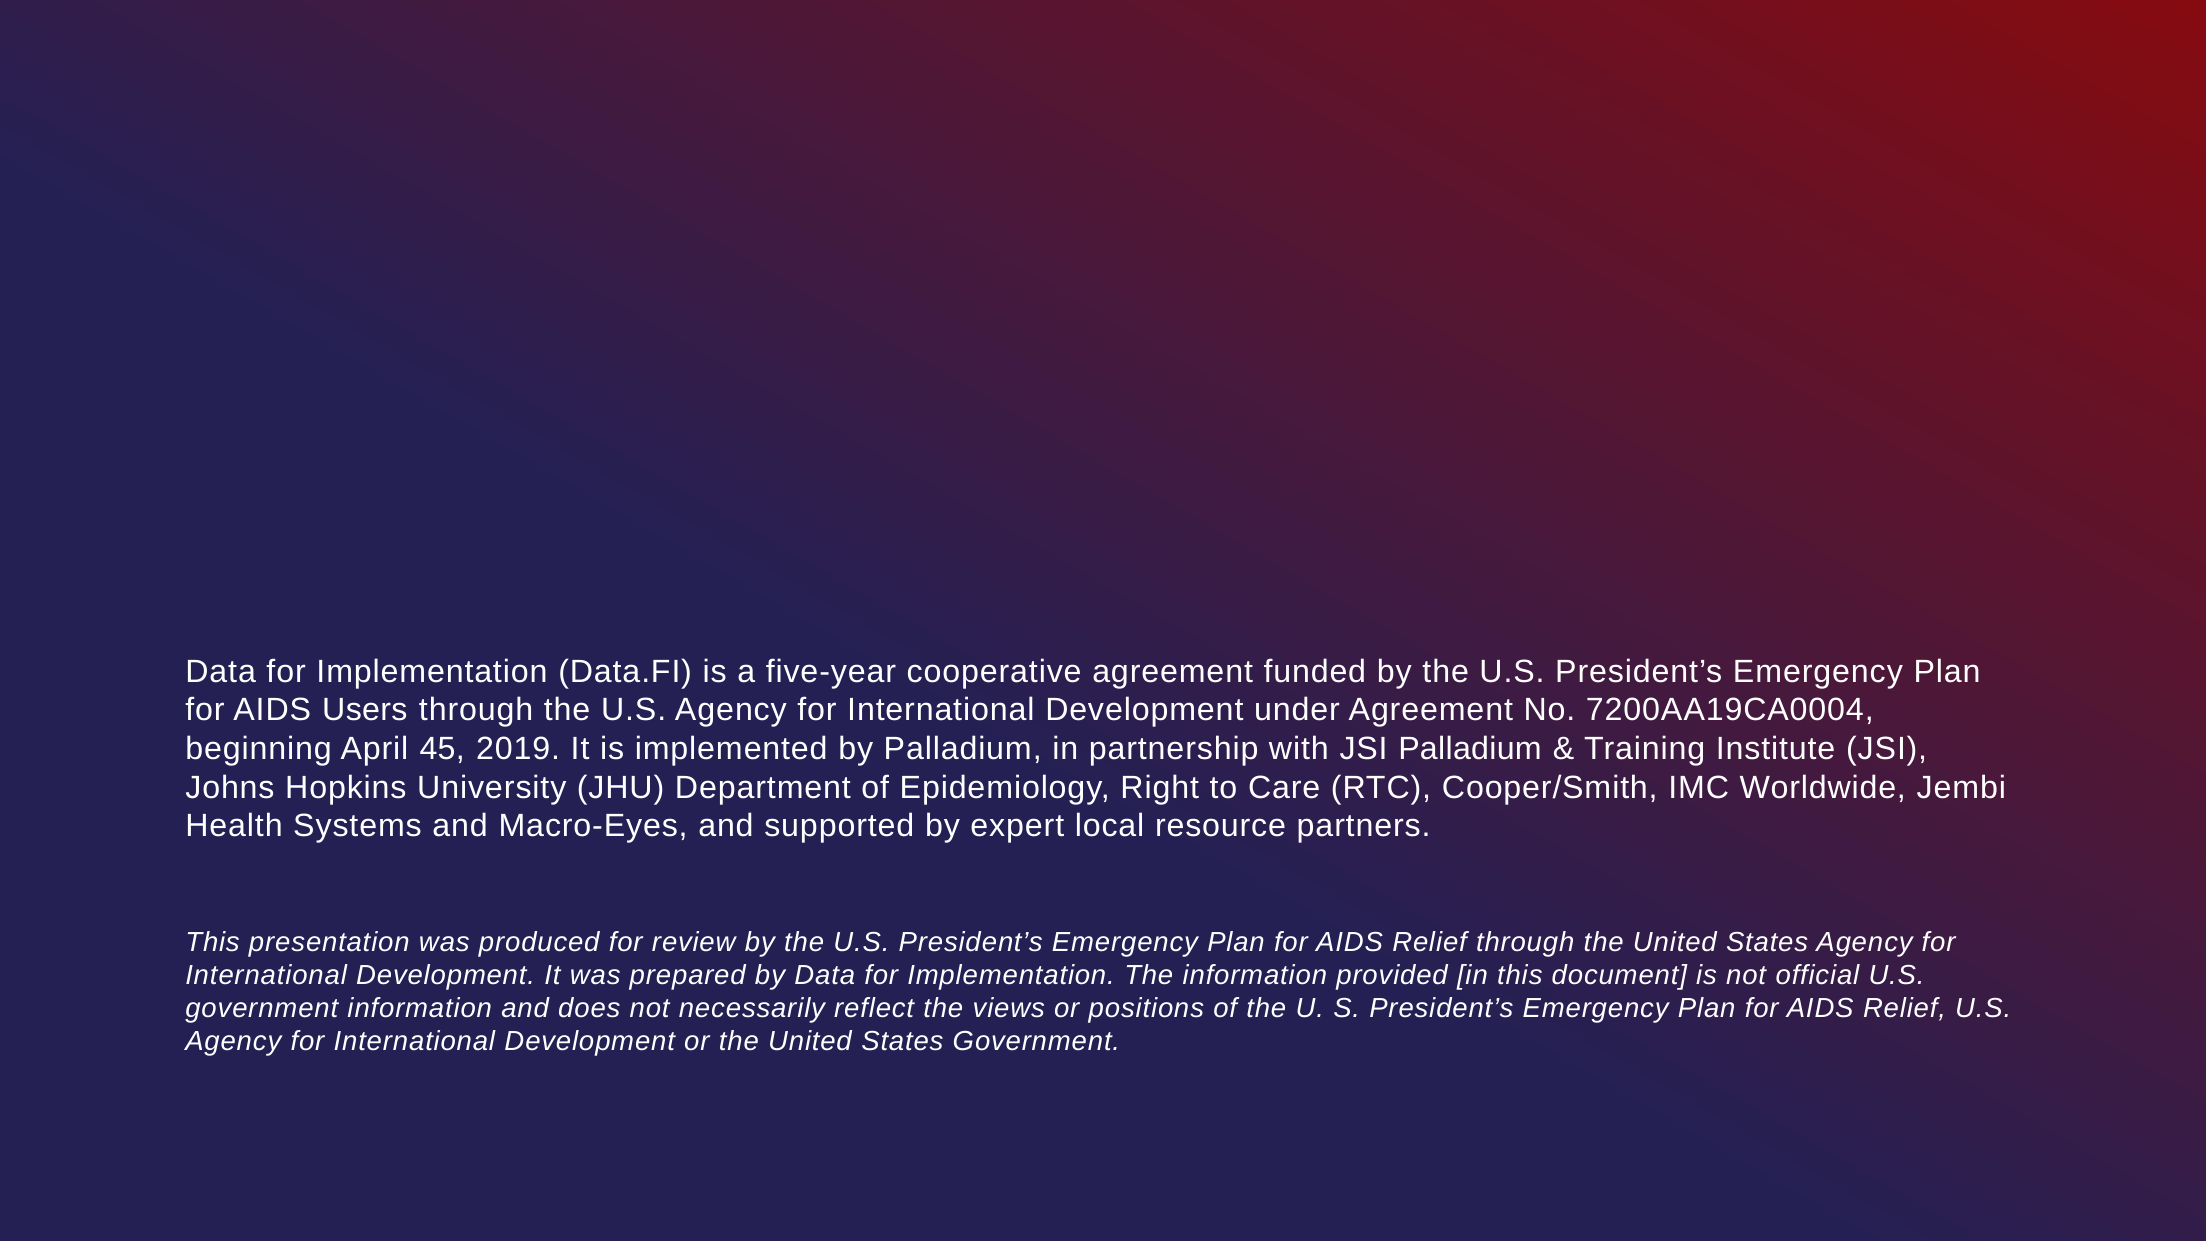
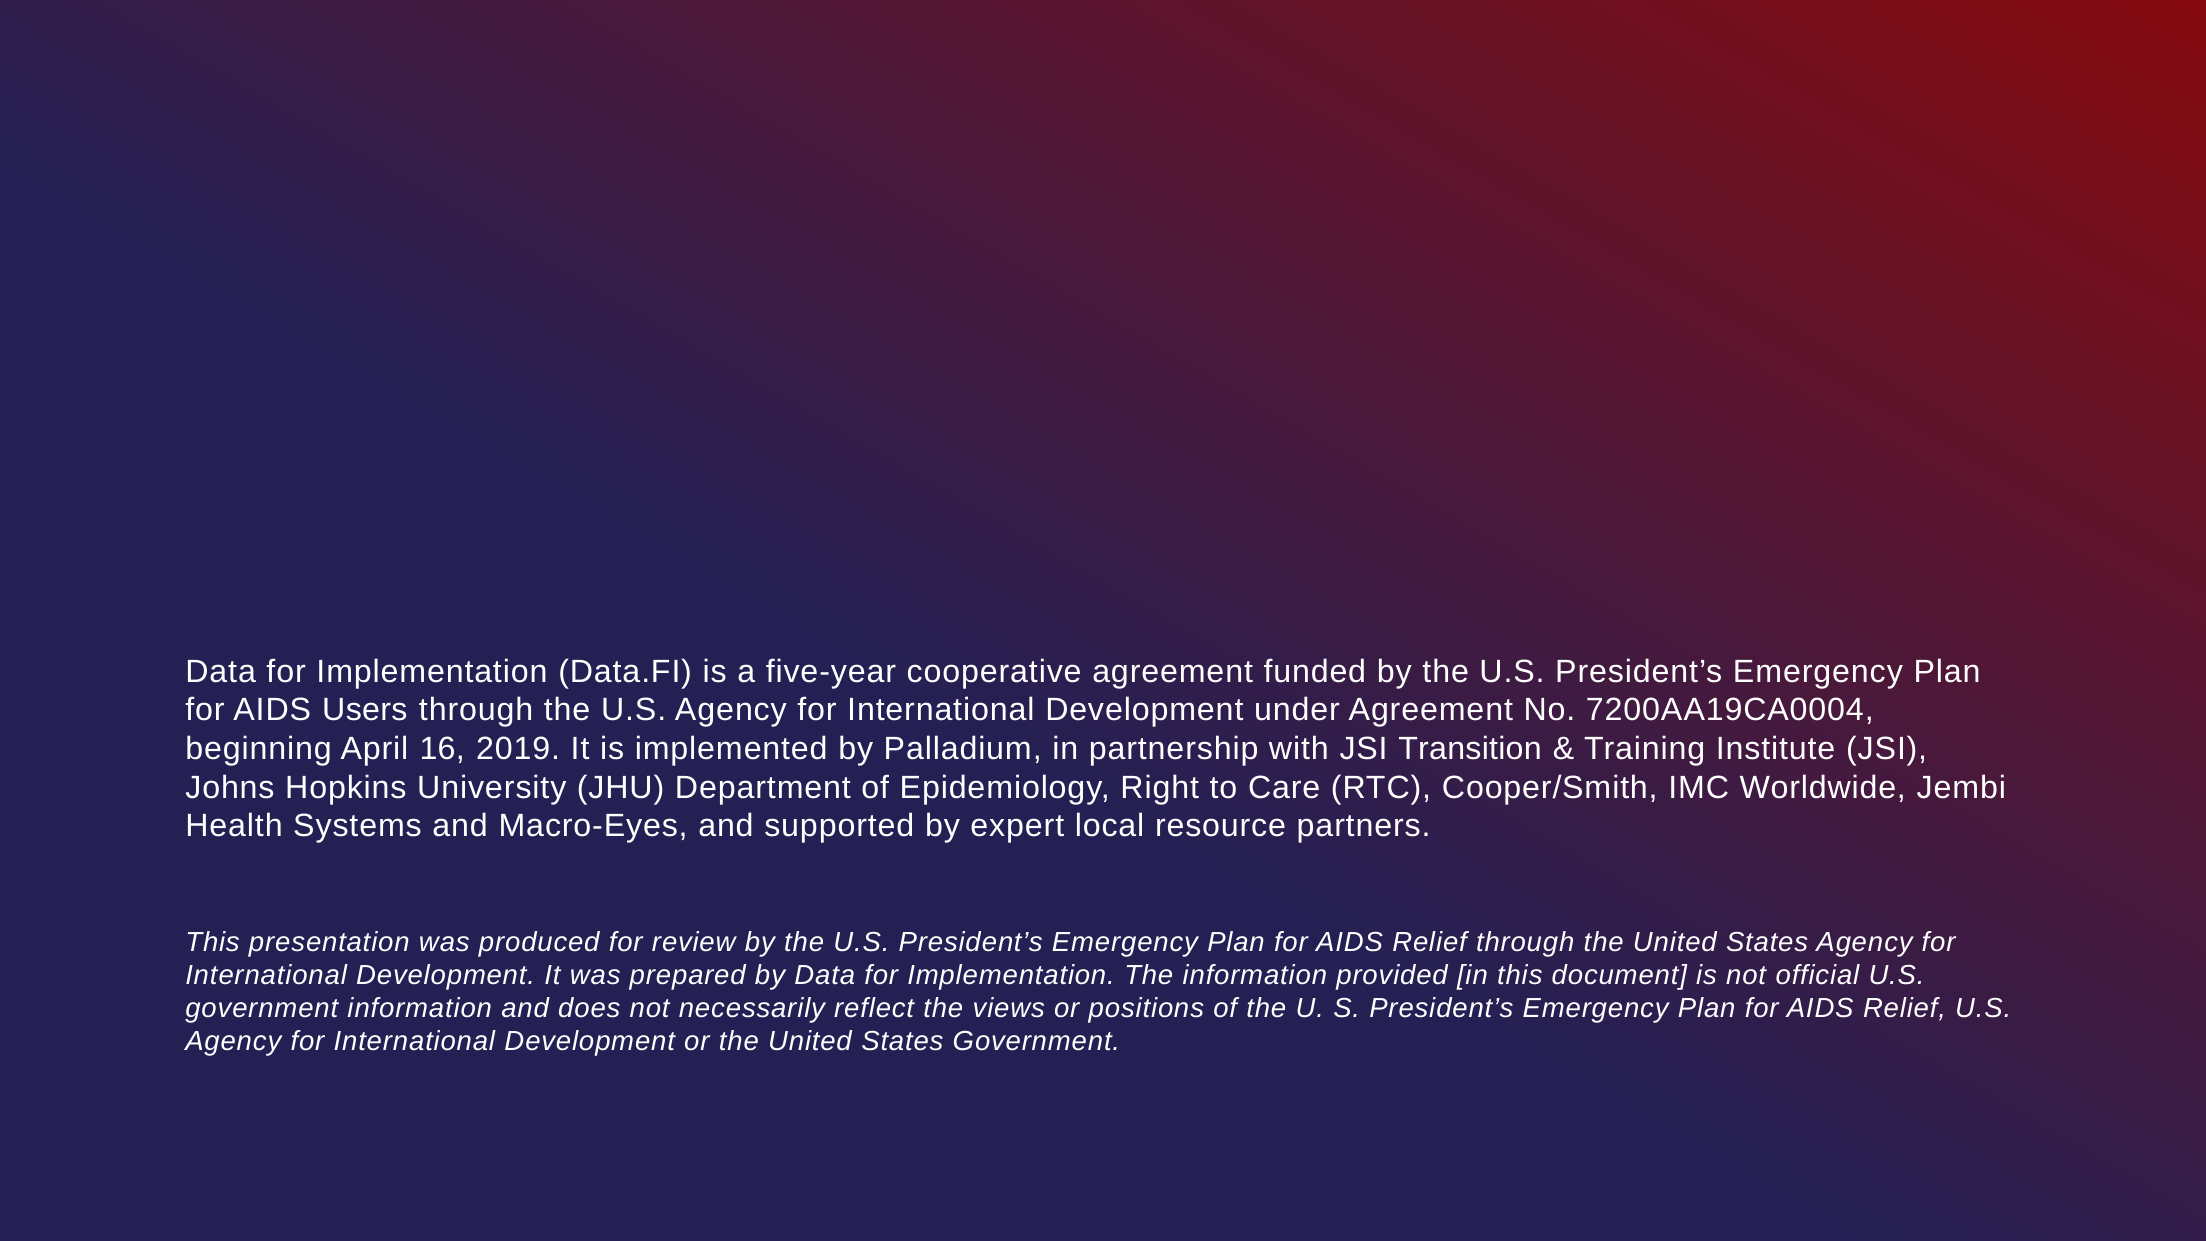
45: 45 -> 16
JSI Palladium: Palladium -> Transition
